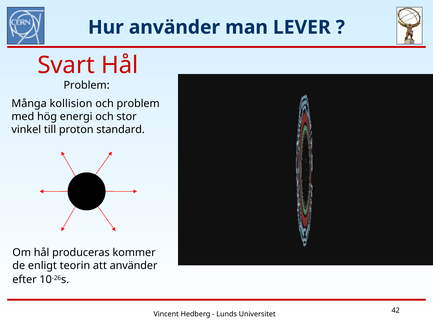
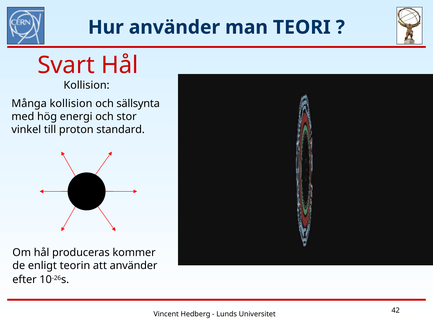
LEVER: LEVER -> TEORI
Problem at (87, 85): Problem -> Kollision
och problem: problem -> sällsynta
